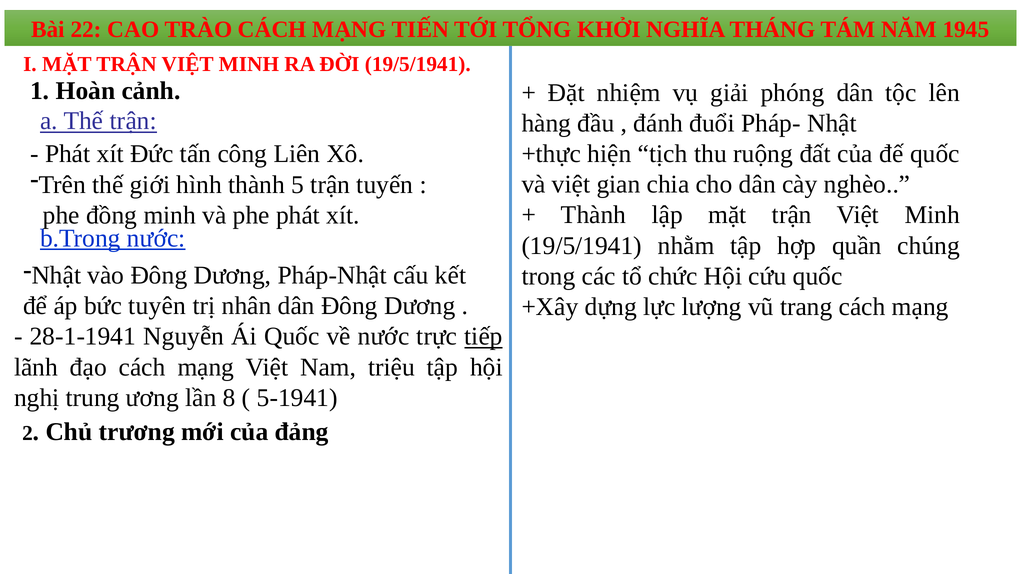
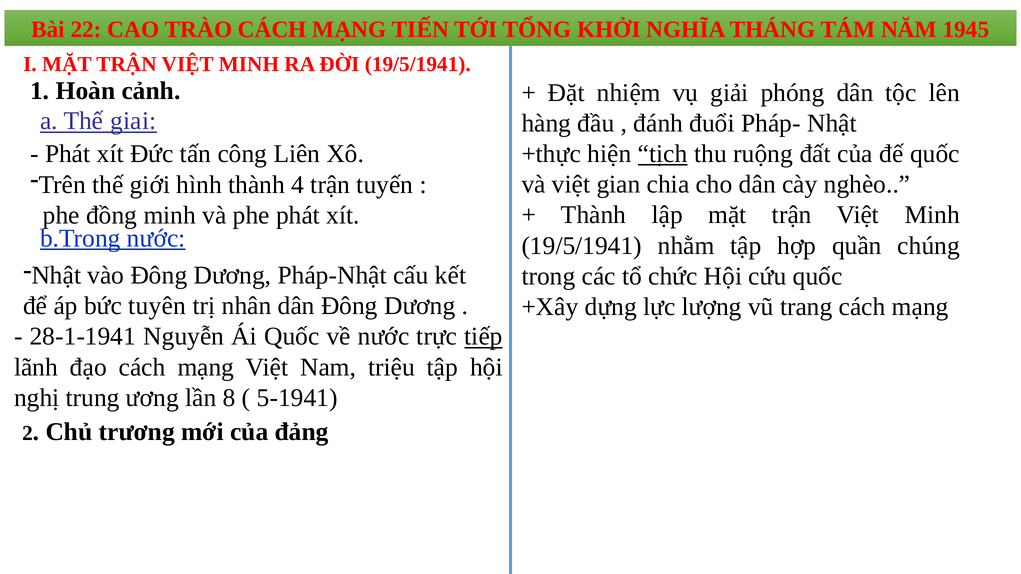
Thế trận: trận -> giai
tịch underline: none -> present
5: 5 -> 4
